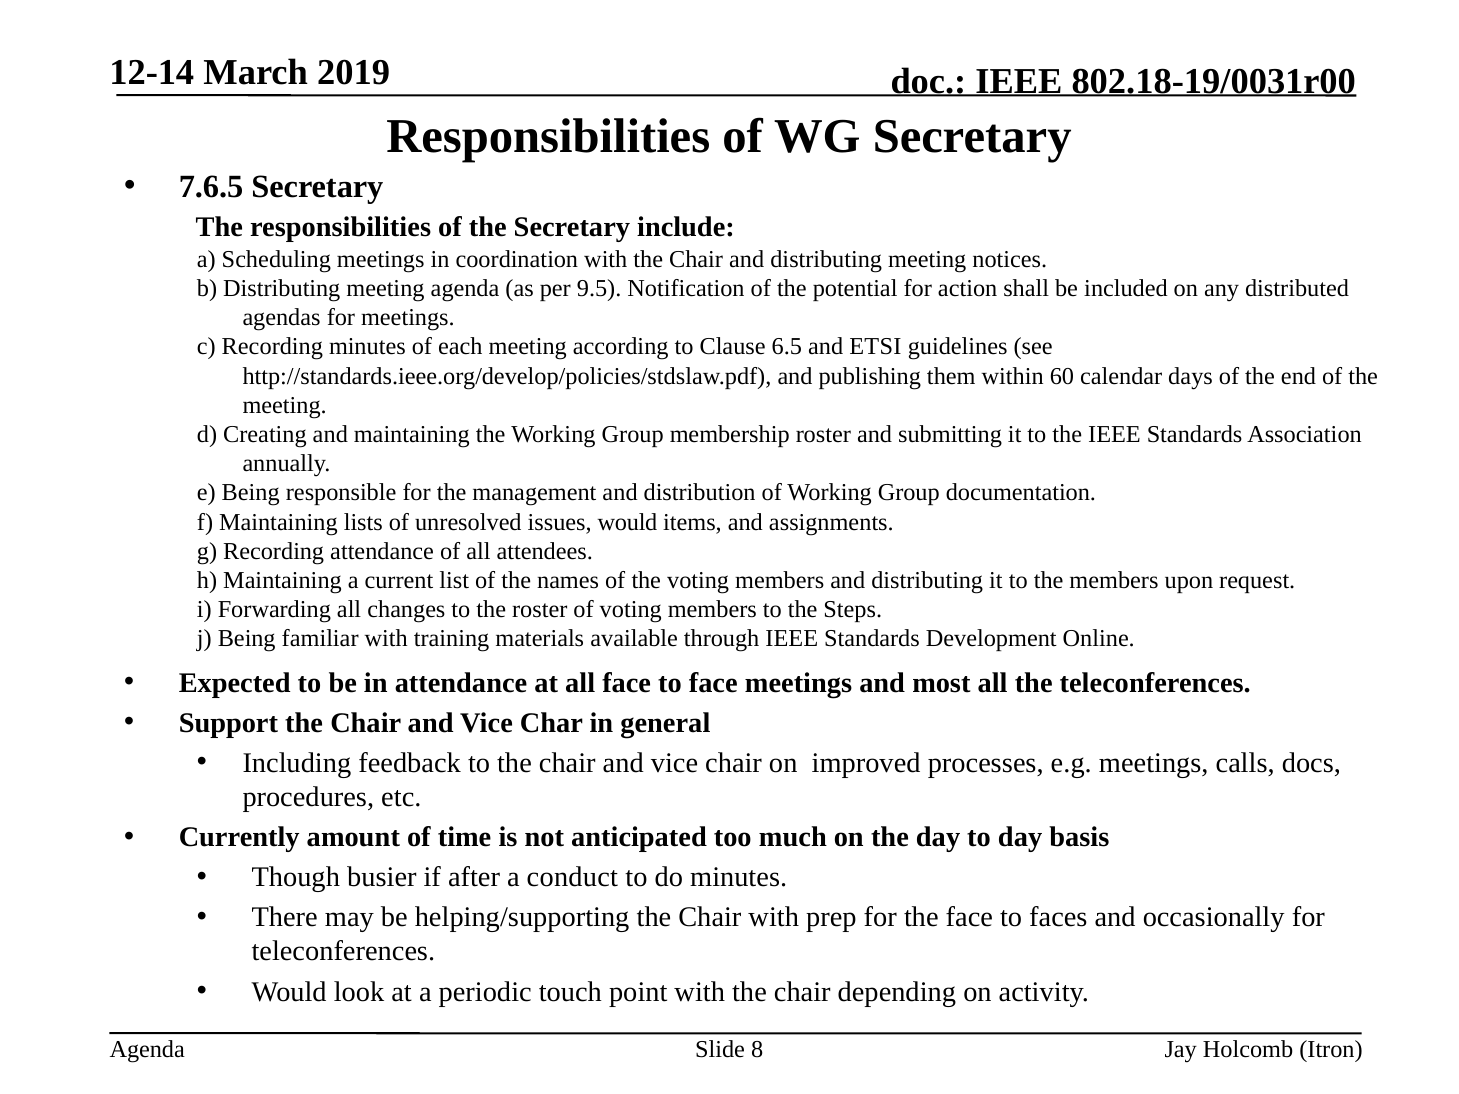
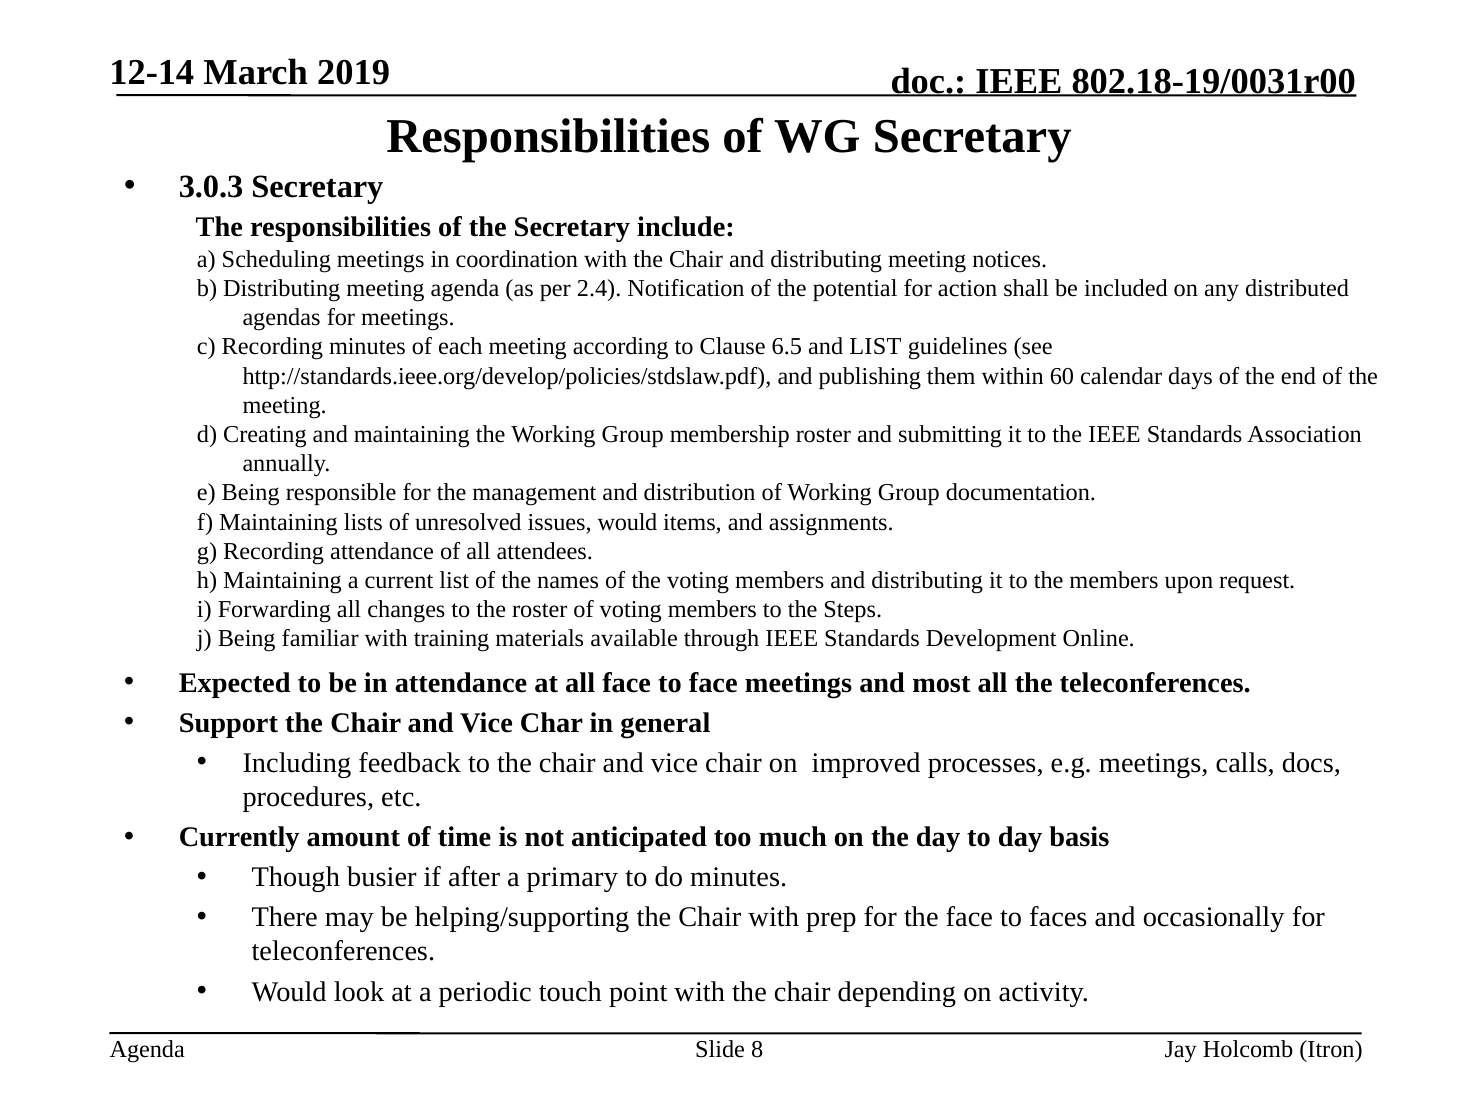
7.6.5: 7.6.5 -> 3.0.3
9.5: 9.5 -> 2.4
and ETSI: ETSI -> LIST
conduct: conduct -> primary
